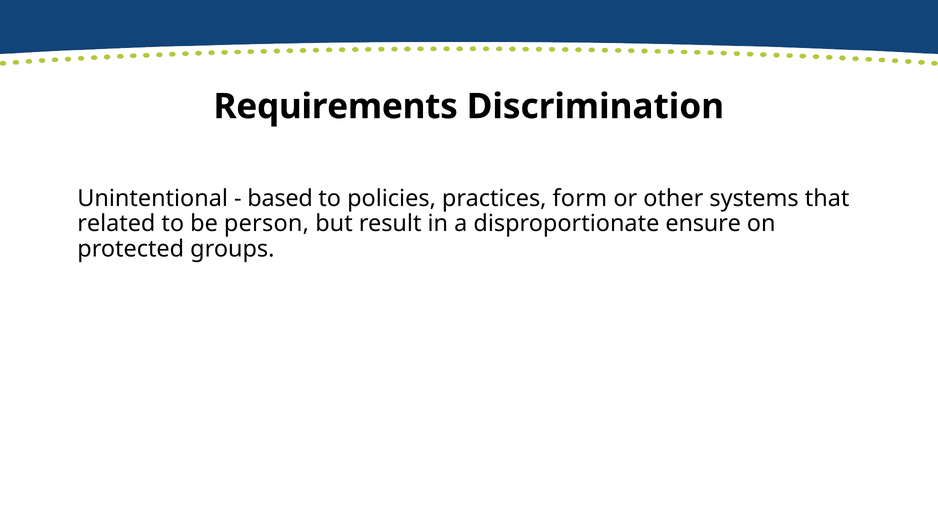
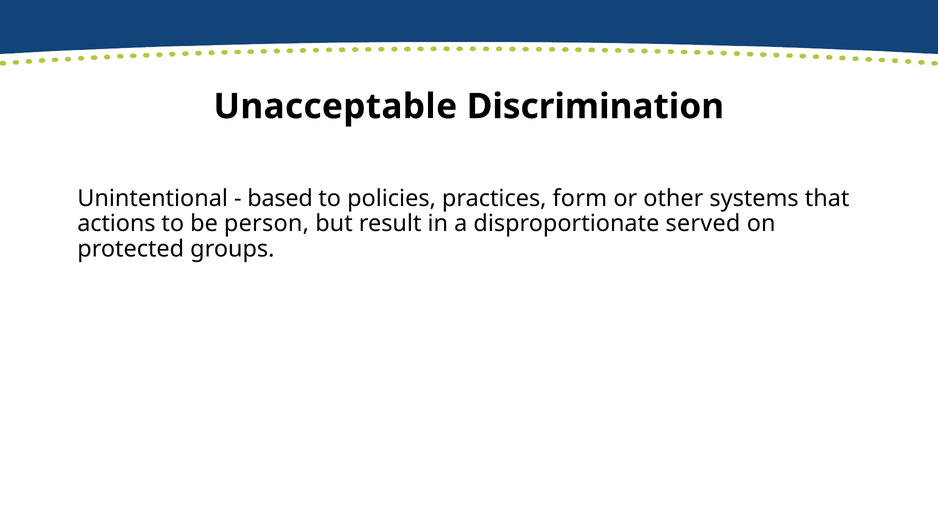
Requirements: Requirements -> Unacceptable
related: related -> actions
ensure: ensure -> served
